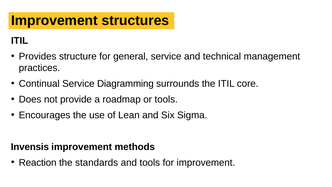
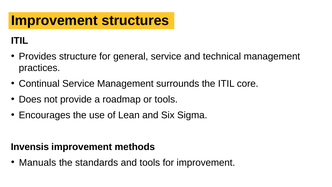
Service Diagramming: Diagramming -> Management
Reaction: Reaction -> Manuals
